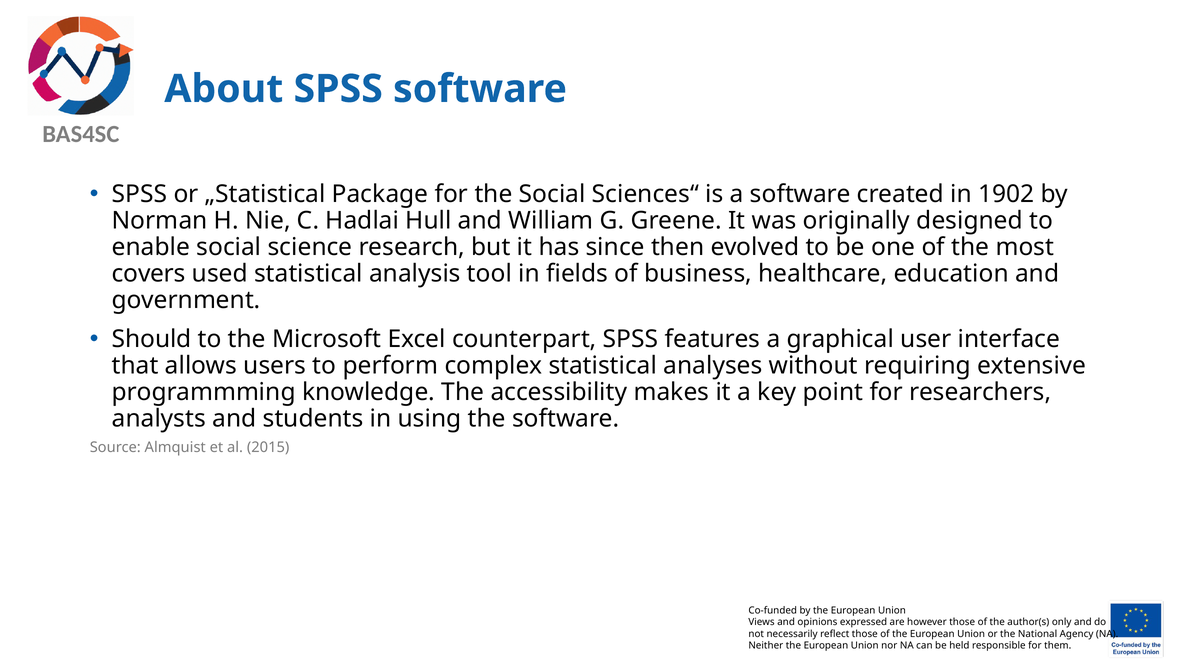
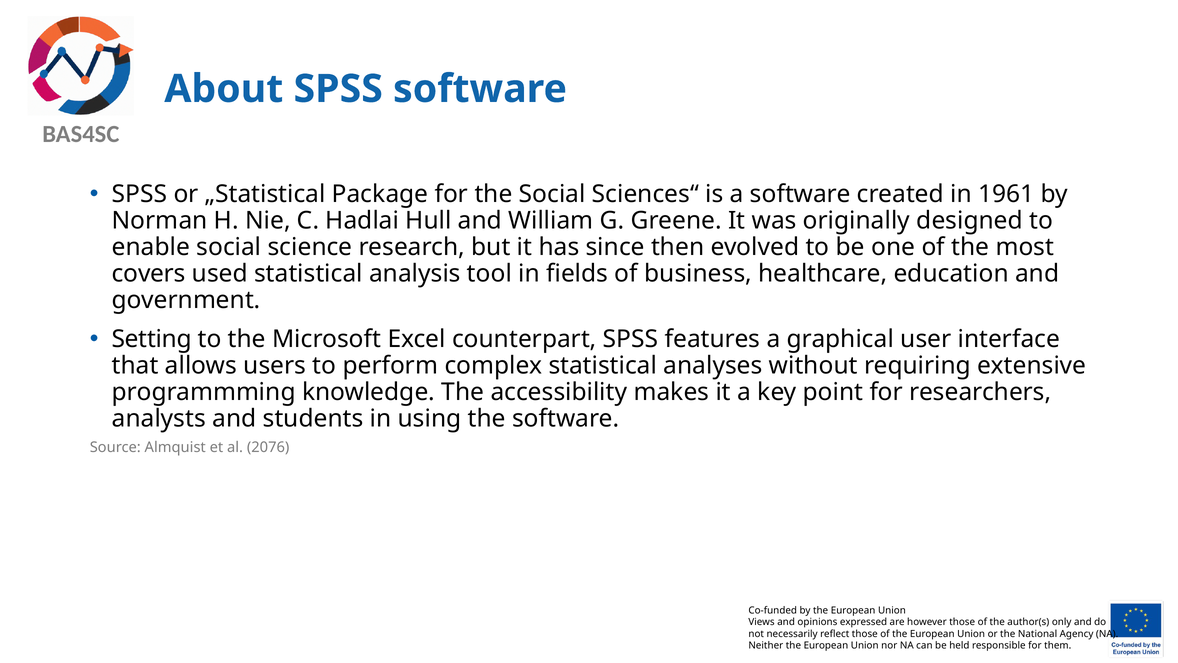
1902: 1902 -> 1961
Should: Should -> Setting
2015: 2015 -> 2076
